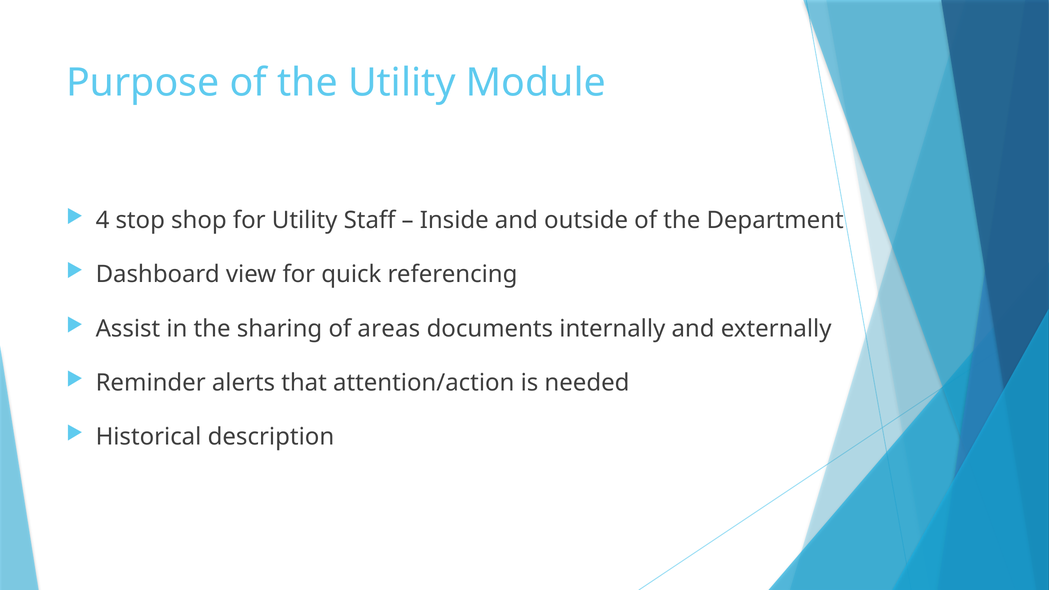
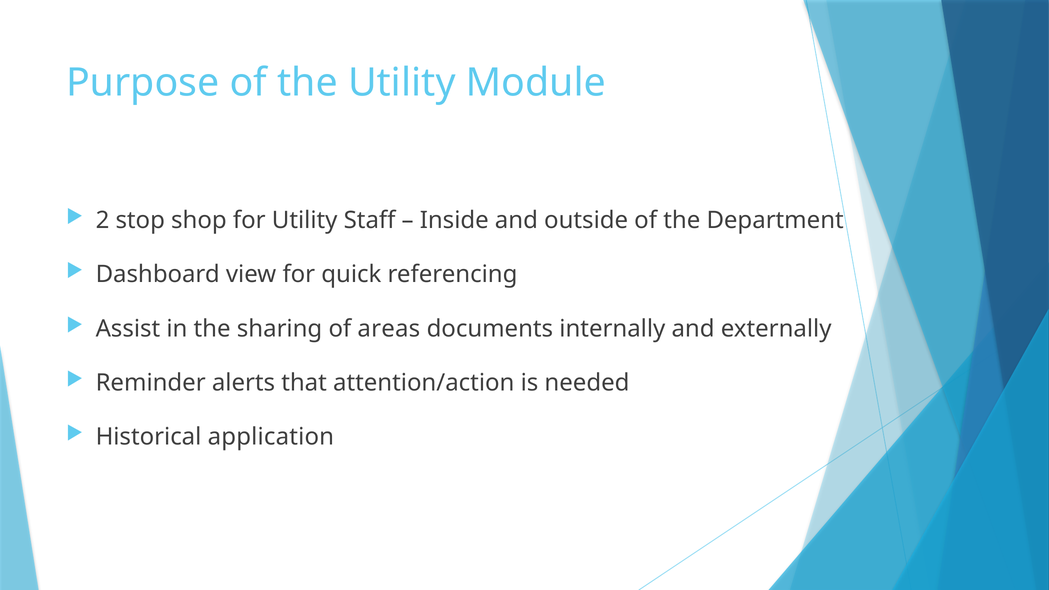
4: 4 -> 2
description: description -> application
